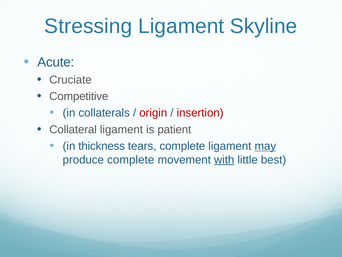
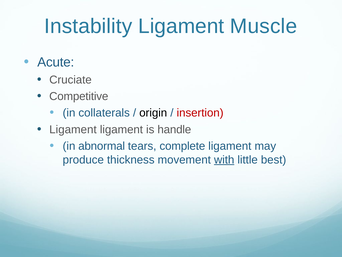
Stressing: Stressing -> Instability
Skyline: Skyline -> Muscle
origin colour: red -> black
Collateral at (73, 129): Collateral -> Ligament
patient: patient -> handle
thickness: thickness -> abnormal
may underline: present -> none
produce complete: complete -> thickness
